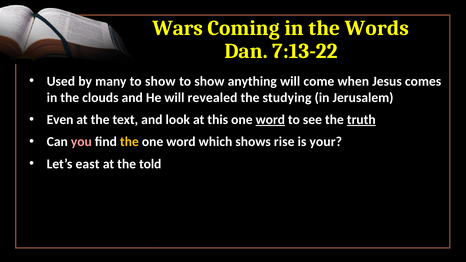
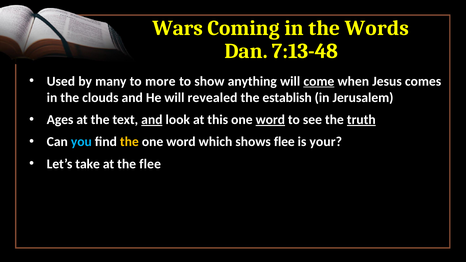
7:13-22: 7:13-22 -> 7:13-48
many to show: show -> more
come underline: none -> present
studying: studying -> establish
Even: Even -> Ages
and at (152, 120) underline: none -> present
you colour: pink -> light blue
shows rise: rise -> flee
east: east -> take
the told: told -> flee
